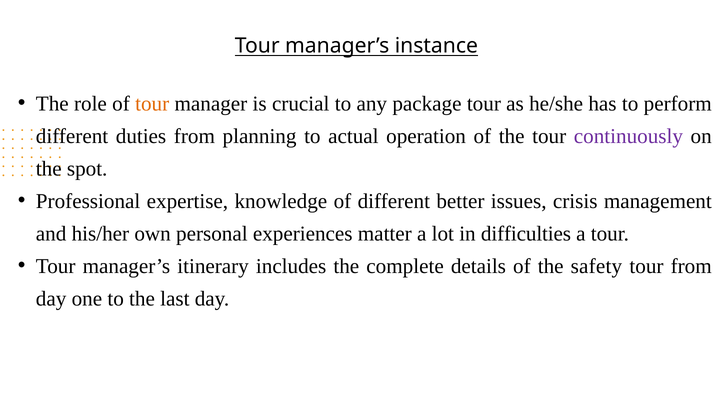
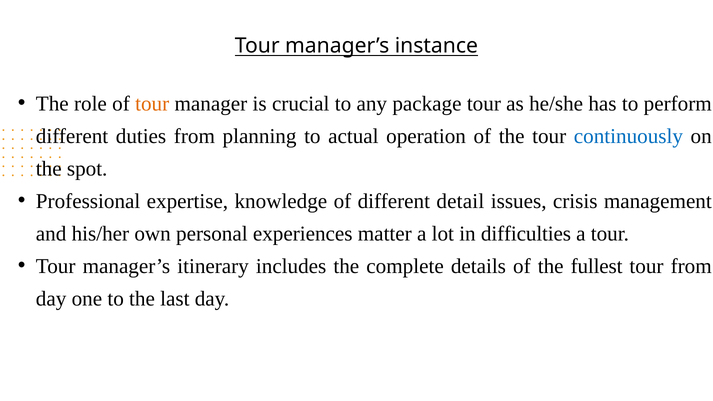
continuously colour: purple -> blue
better: better -> detail
safety: safety -> fullest
